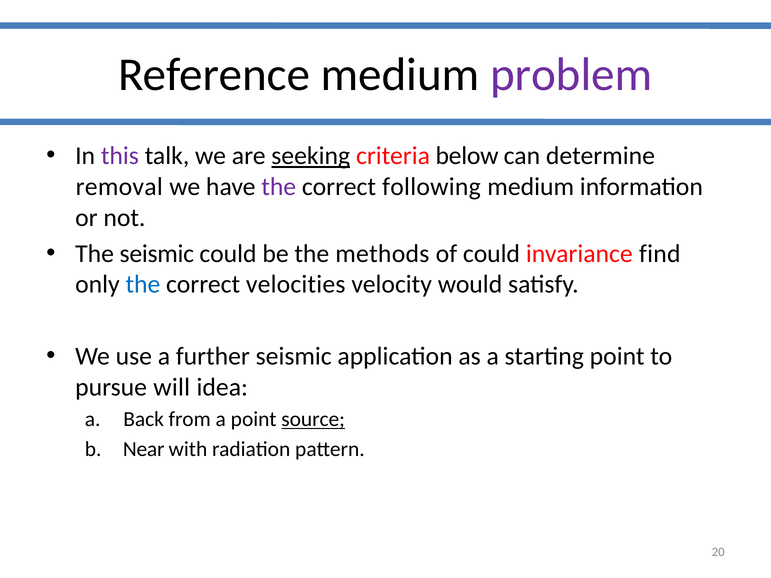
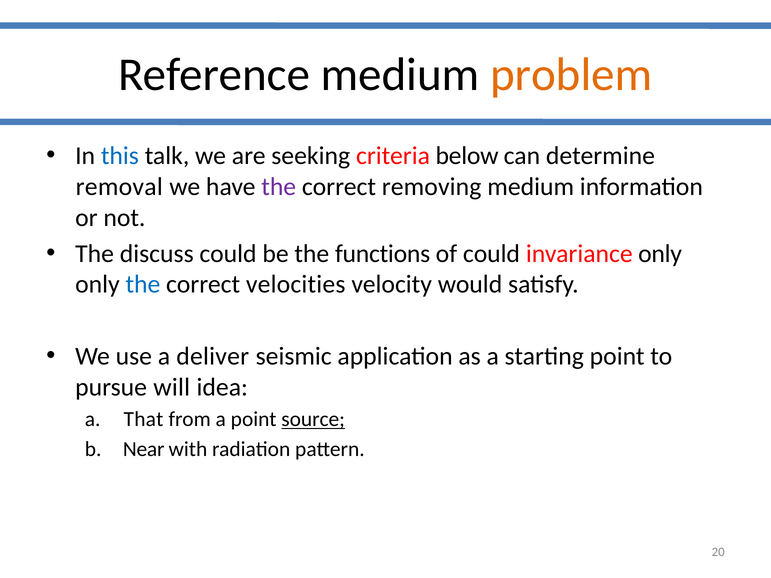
problem colour: purple -> orange
this colour: purple -> blue
seeking underline: present -> none
following: following -> removing
The seismic: seismic -> discuss
methods: methods -> functions
invariance find: find -> only
further: further -> deliver
Back: Back -> That
